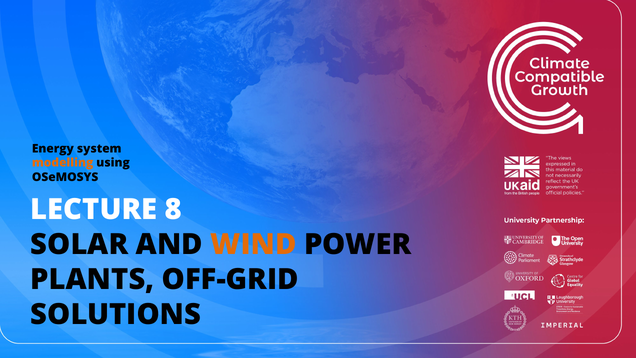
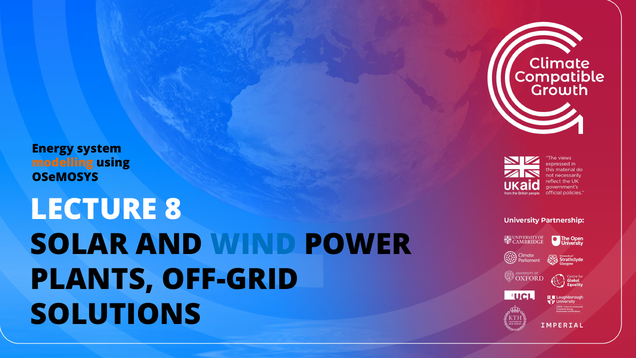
WIND colour: orange -> blue
